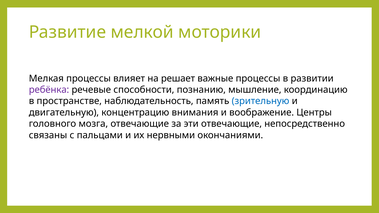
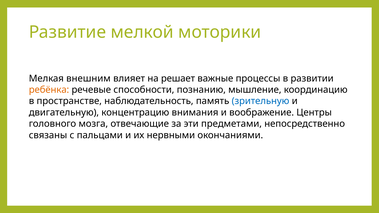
Мелкая процессы: процессы -> внешним
ребёнка colour: purple -> orange
эти отвечающие: отвечающие -> предметами
